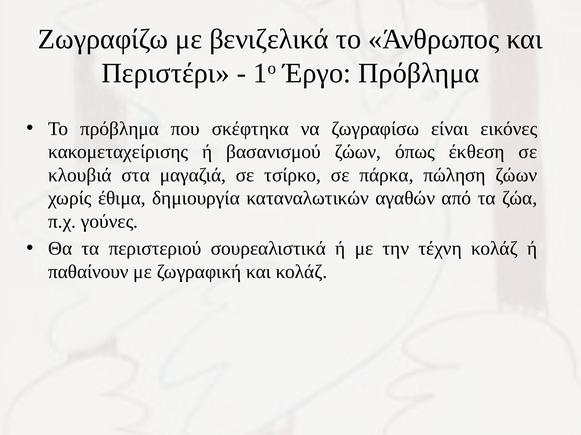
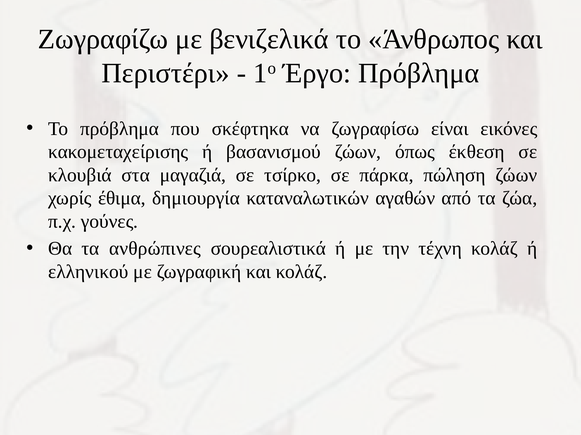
περιστεριού: περιστεριού -> ανθρώπινες
παθαίνουν: παθαίνουν -> ελληνικού
